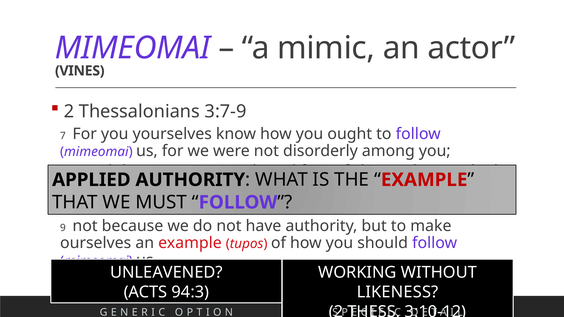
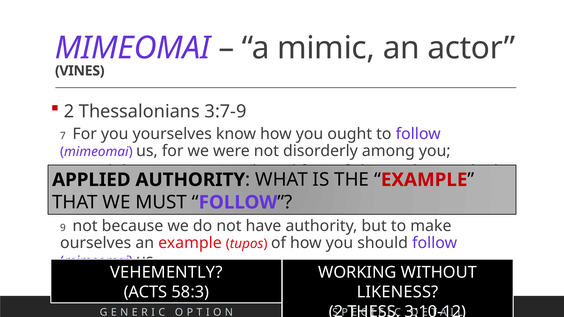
UNLEAVENED: UNLEAVENED -> VEHEMENTLY
94:3: 94:3 -> 58:3
